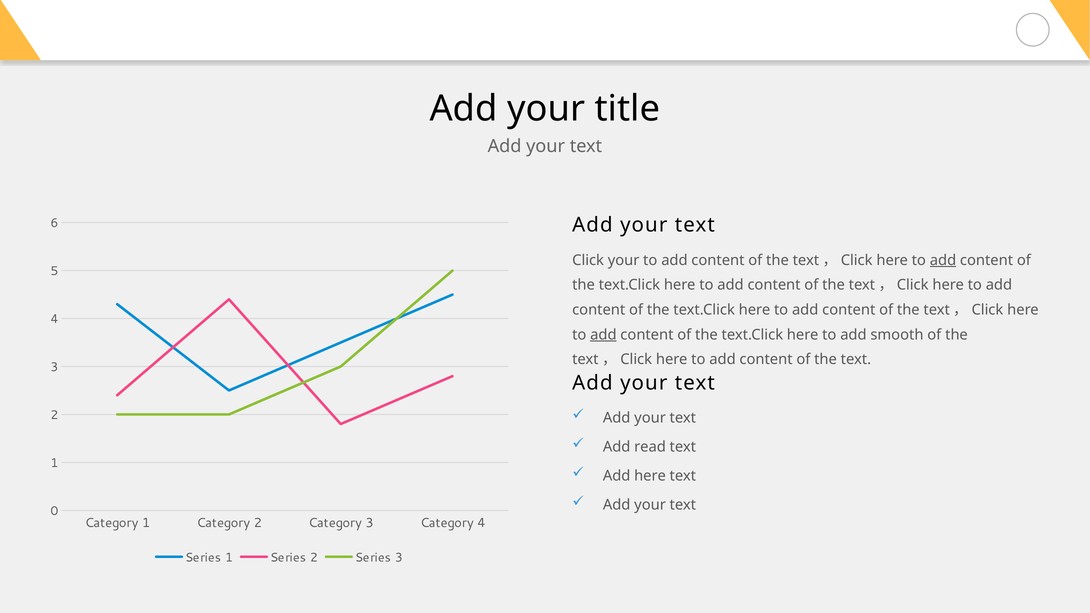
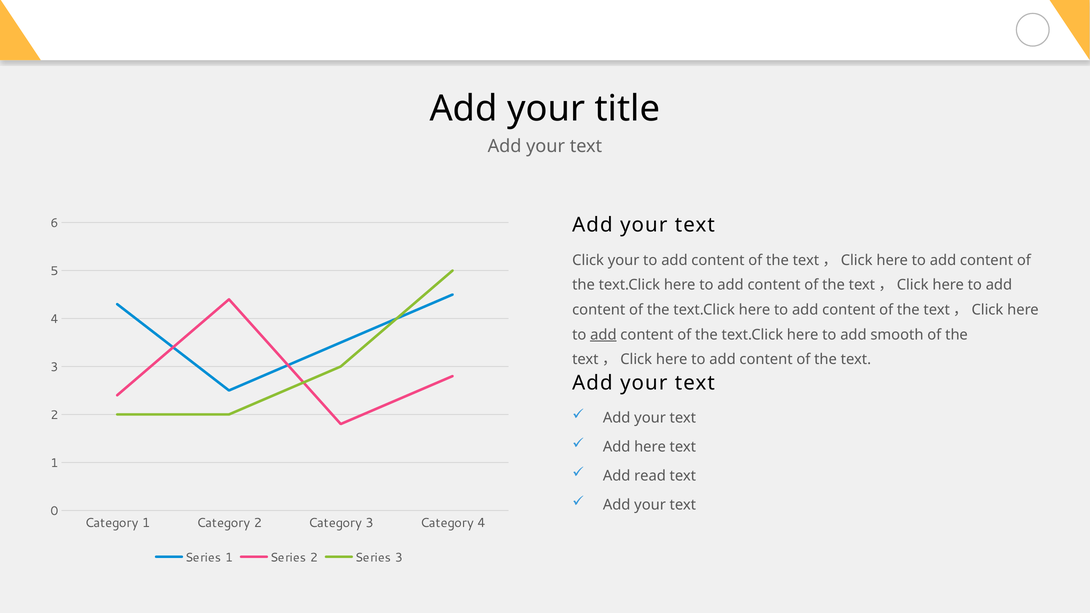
add at (943, 260) underline: present -> none
Add read: read -> here
Add here: here -> read
